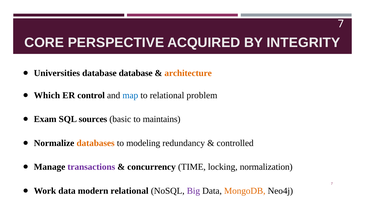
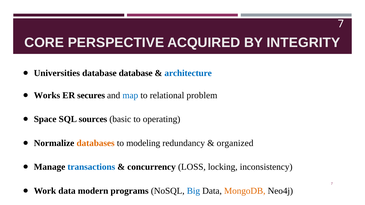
architecture colour: orange -> blue
Which: Which -> Works
control: control -> secures
Exam: Exam -> Space
maintains: maintains -> operating
controlled: controlled -> organized
transactions colour: purple -> blue
TIME: TIME -> LOSS
normalization: normalization -> inconsistency
modern relational: relational -> programs
Big colour: purple -> blue
